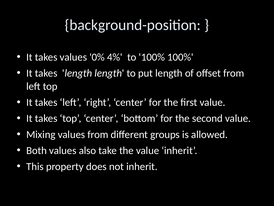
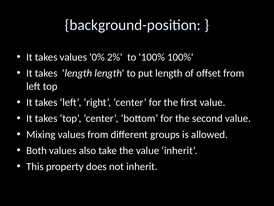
4%: 4% -> 2%
